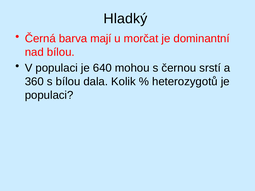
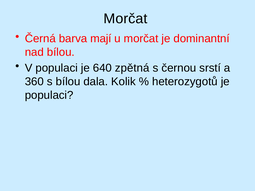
Hladký at (125, 19): Hladký -> Morčat
mohou: mohou -> zpětná
